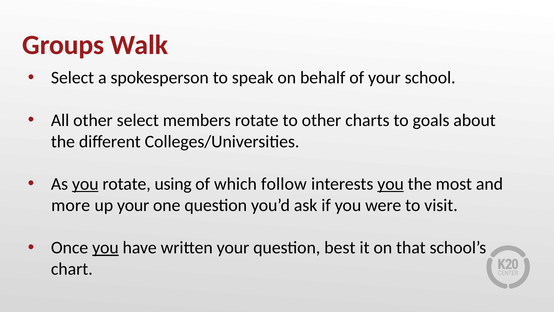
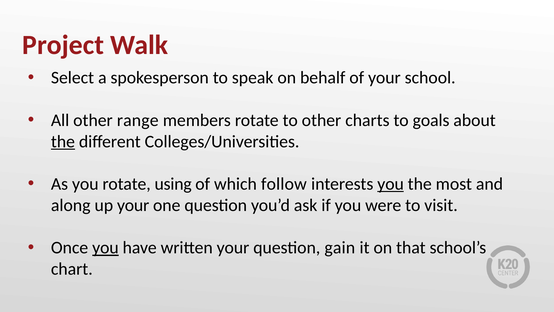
Groups: Groups -> Project
other select: select -> range
the at (63, 141) underline: none -> present
you at (85, 184) underline: present -> none
more: more -> along
best: best -> gain
